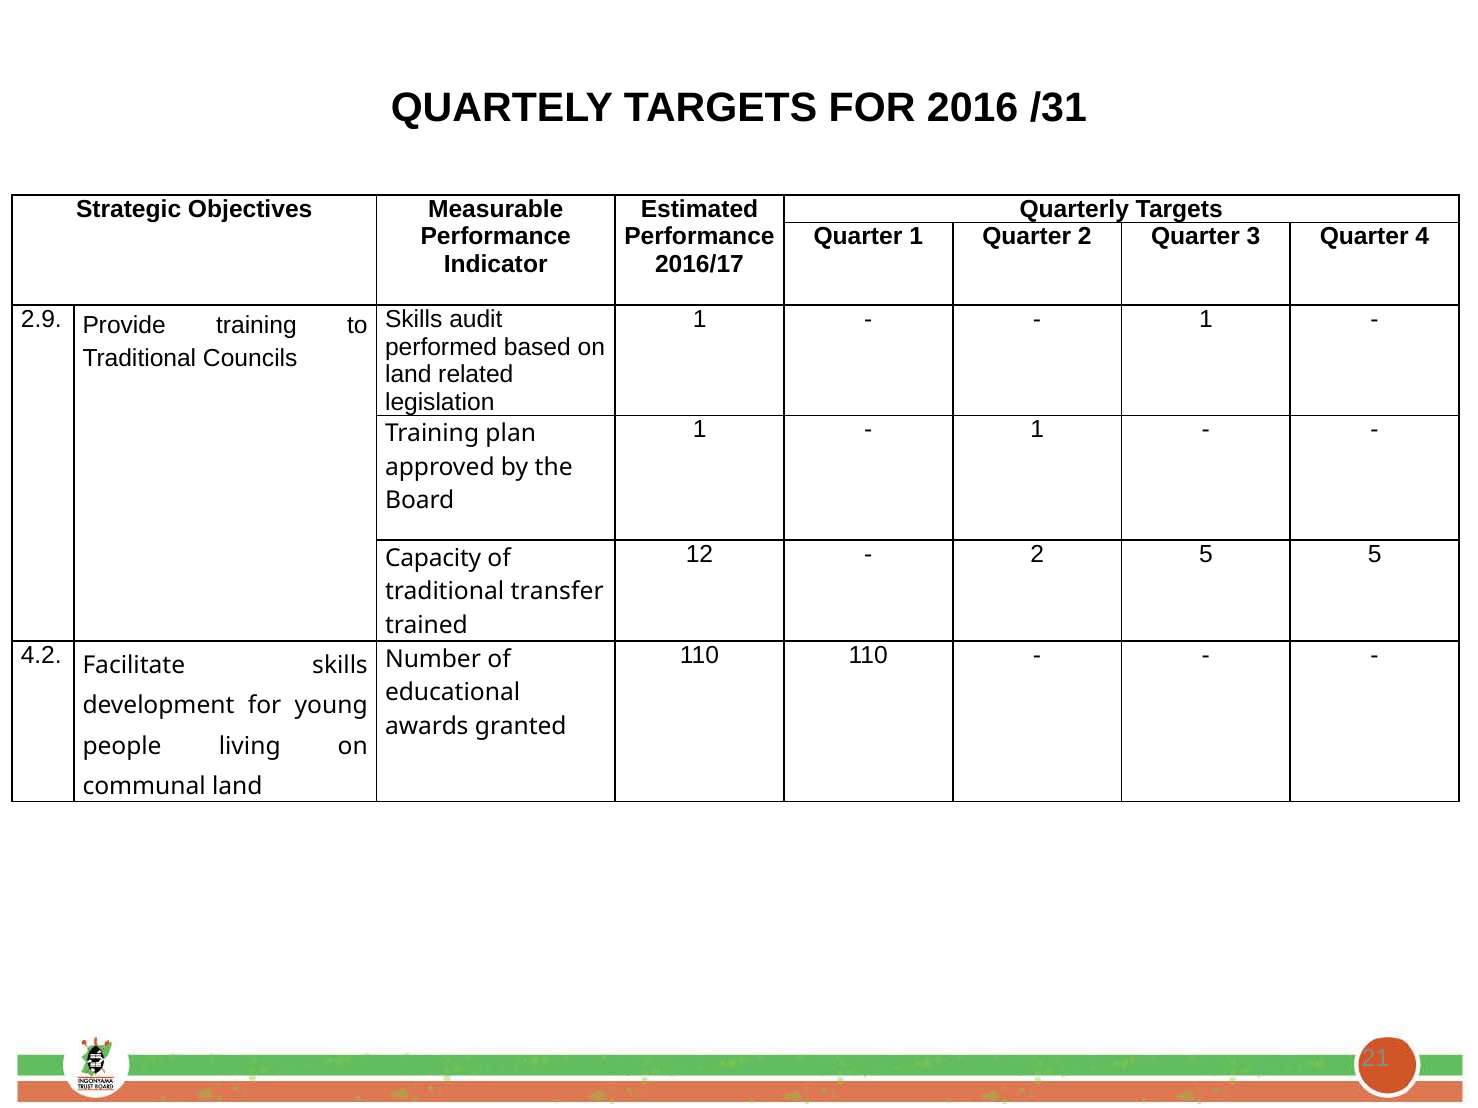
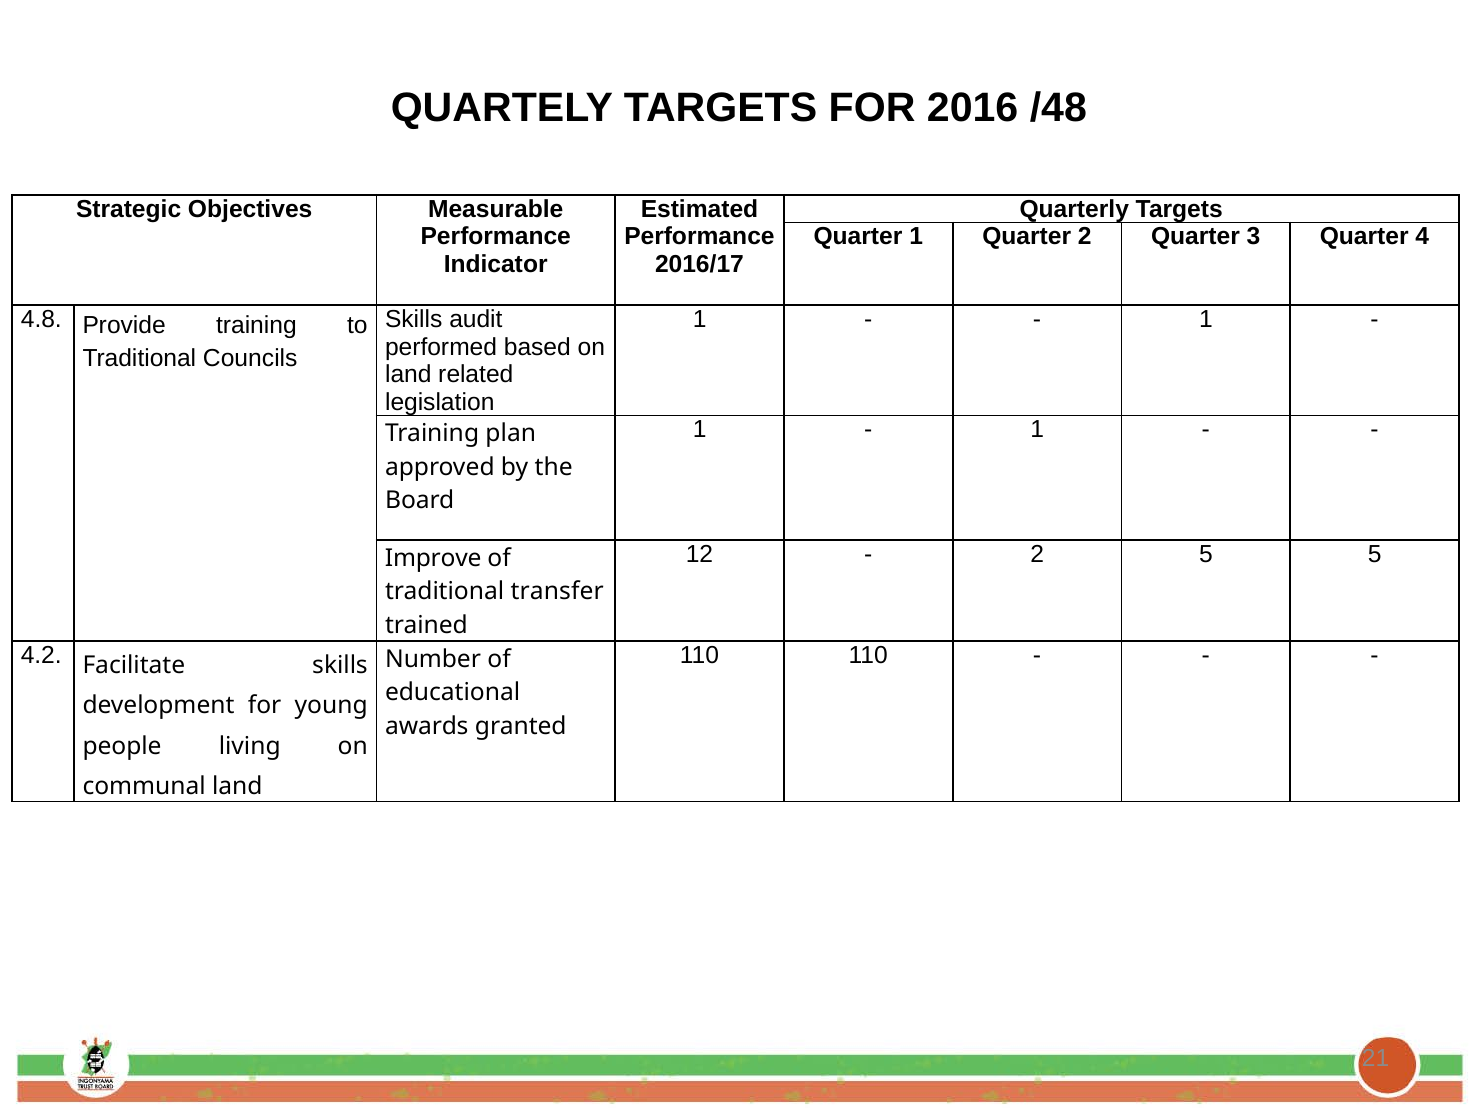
/31: /31 -> /48
2.9: 2.9 -> 4.8
Capacity: Capacity -> Improve
